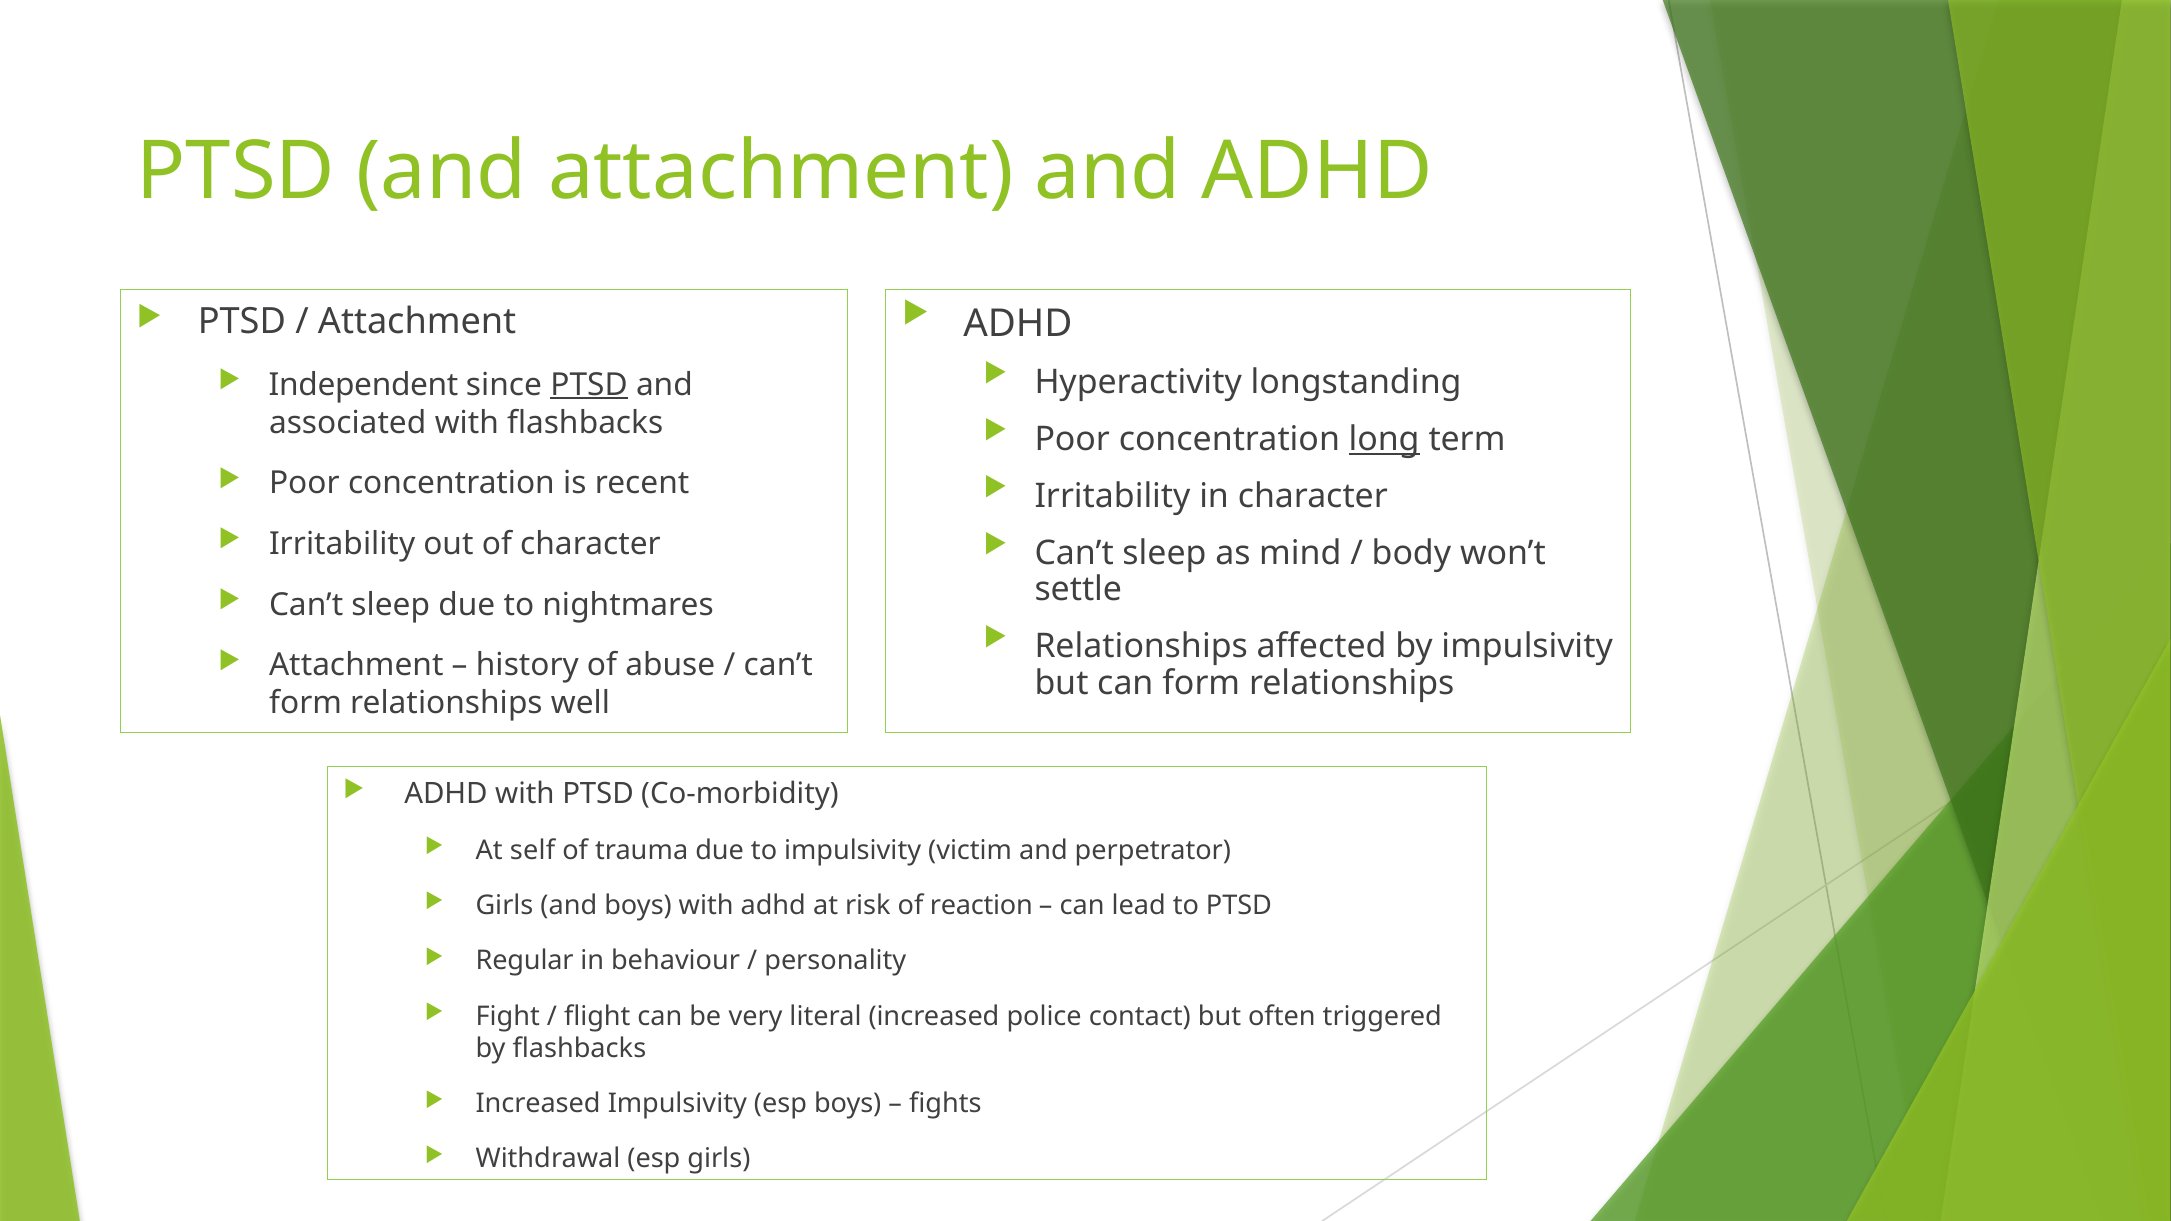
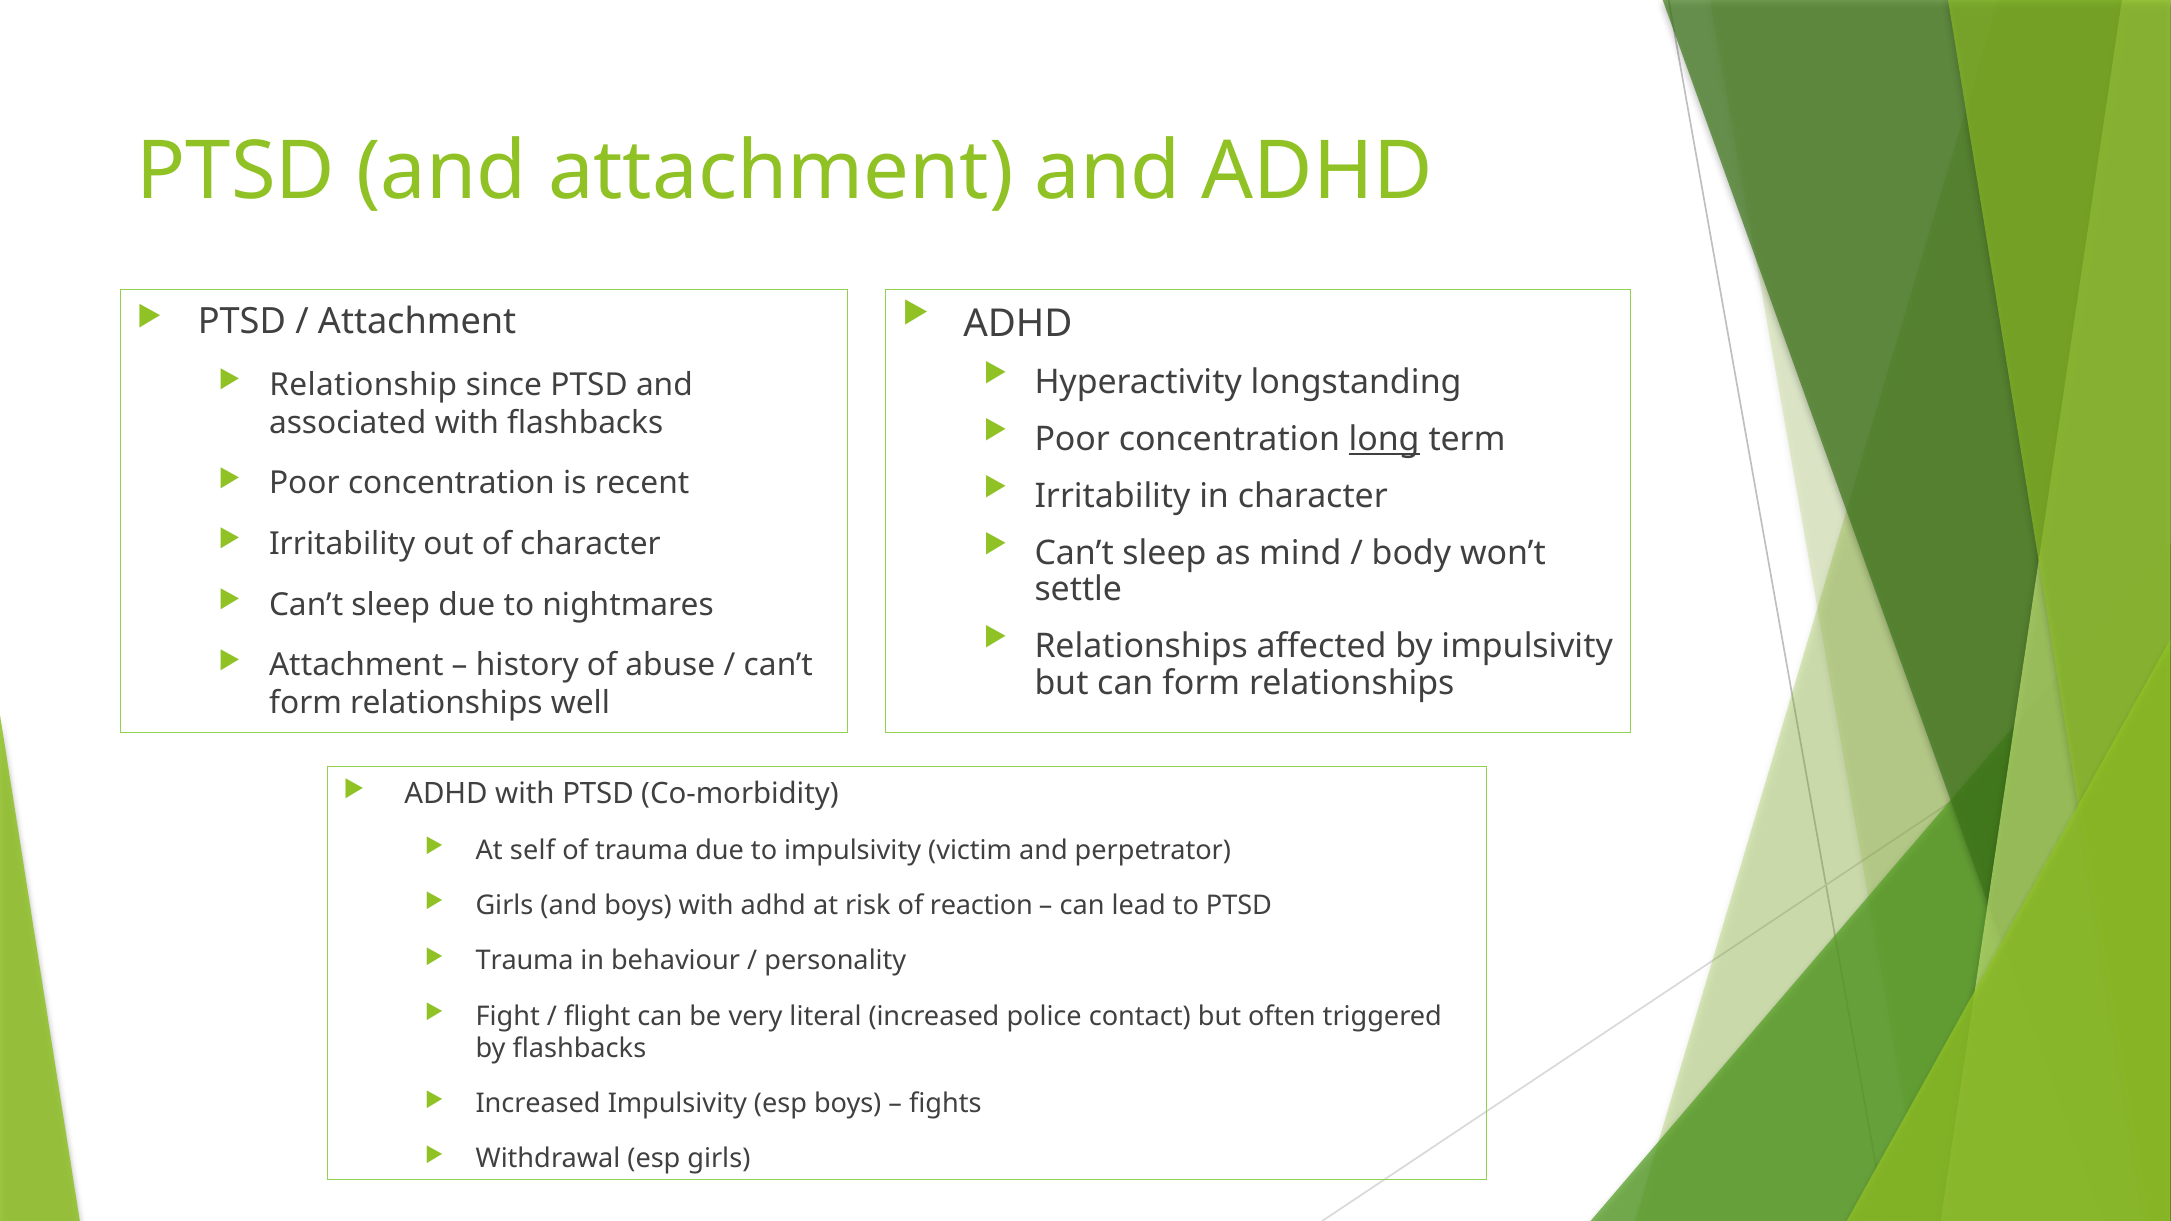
Independent: Independent -> Relationship
PTSD at (589, 385) underline: present -> none
Regular at (525, 961): Regular -> Trauma
